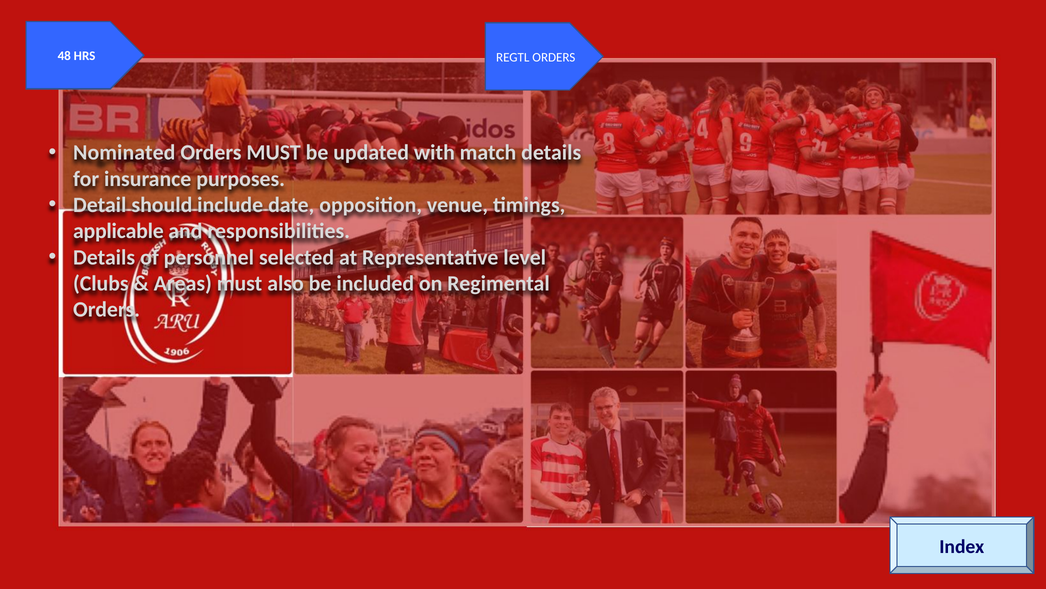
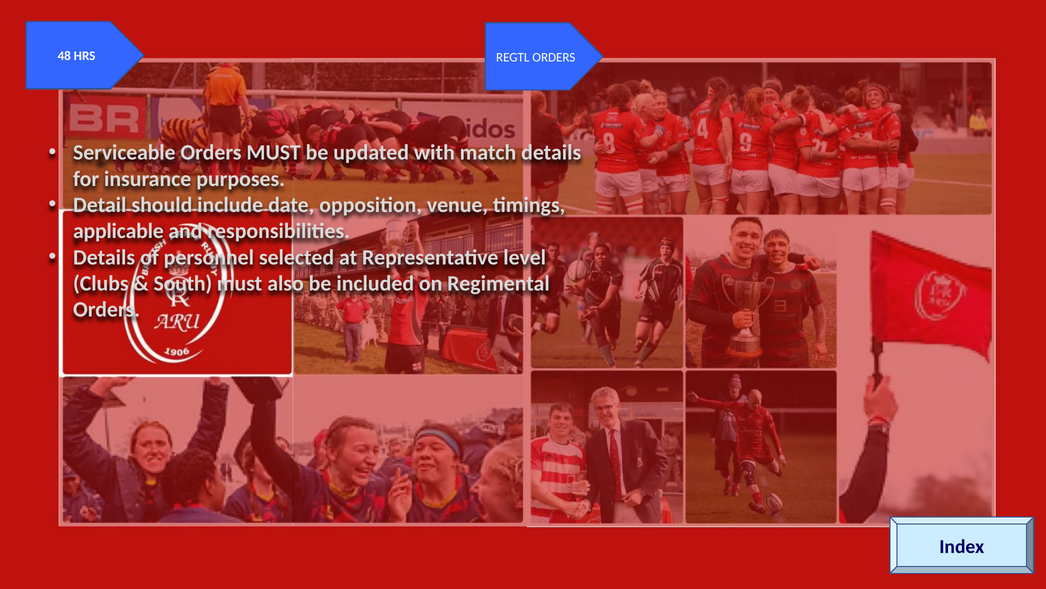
Nominated: Nominated -> Serviceable
Areas: Areas -> South
